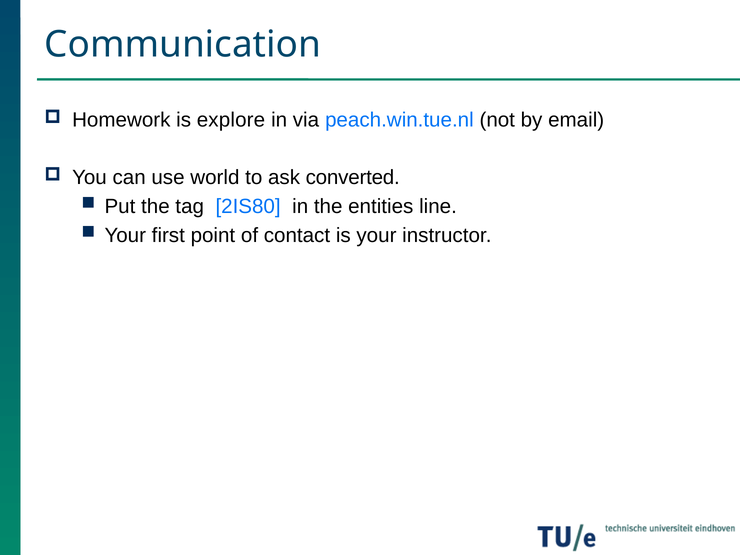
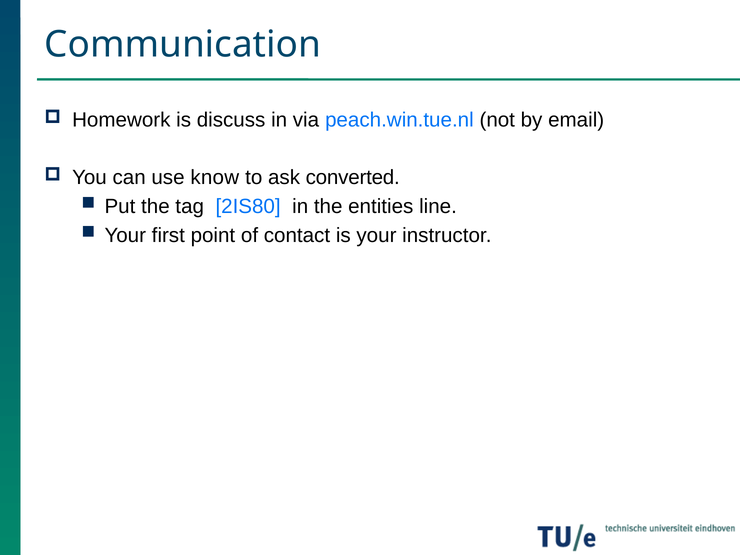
explore: explore -> discuss
world: world -> know
